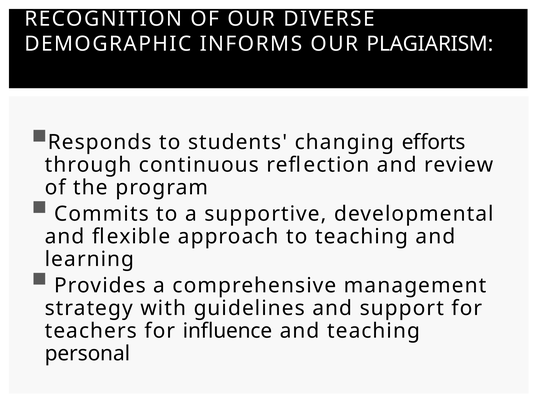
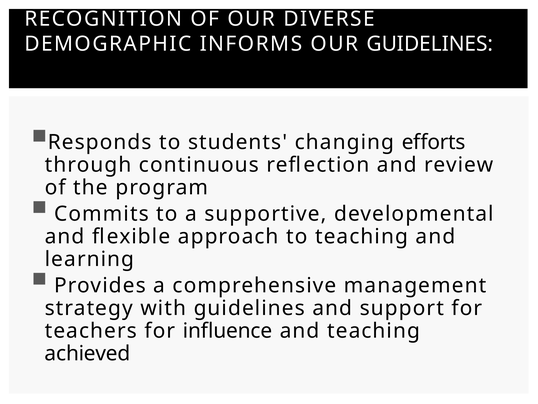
OUR PLAGIARISM: PLAGIARISM -> GUIDELINES
personal: personal -> achieved
